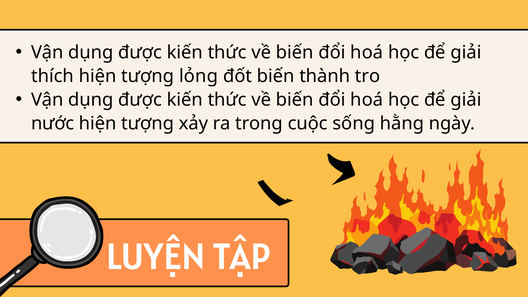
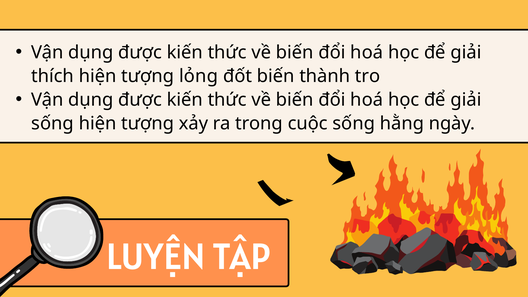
nước at (53, 123): nước -> sống
